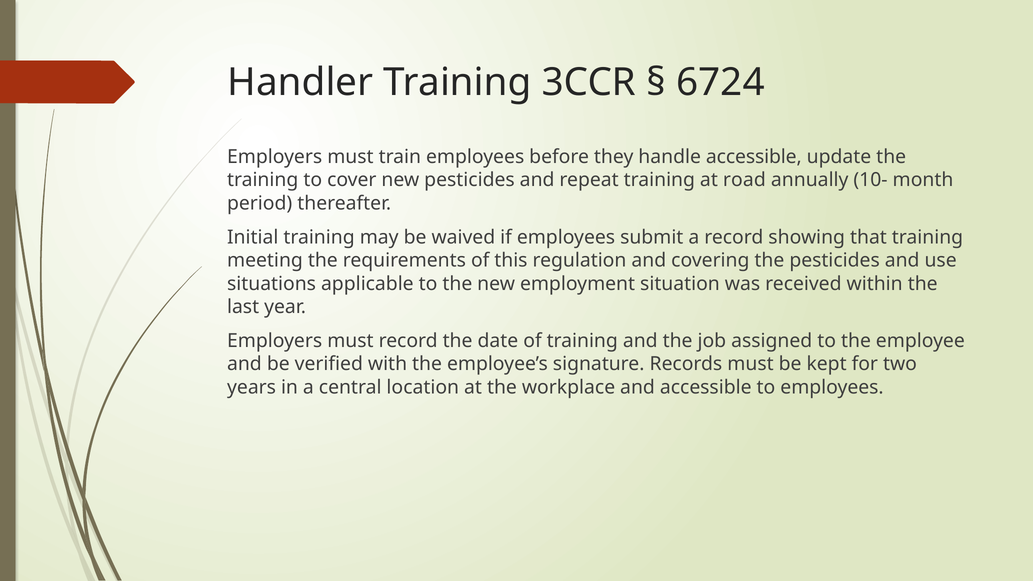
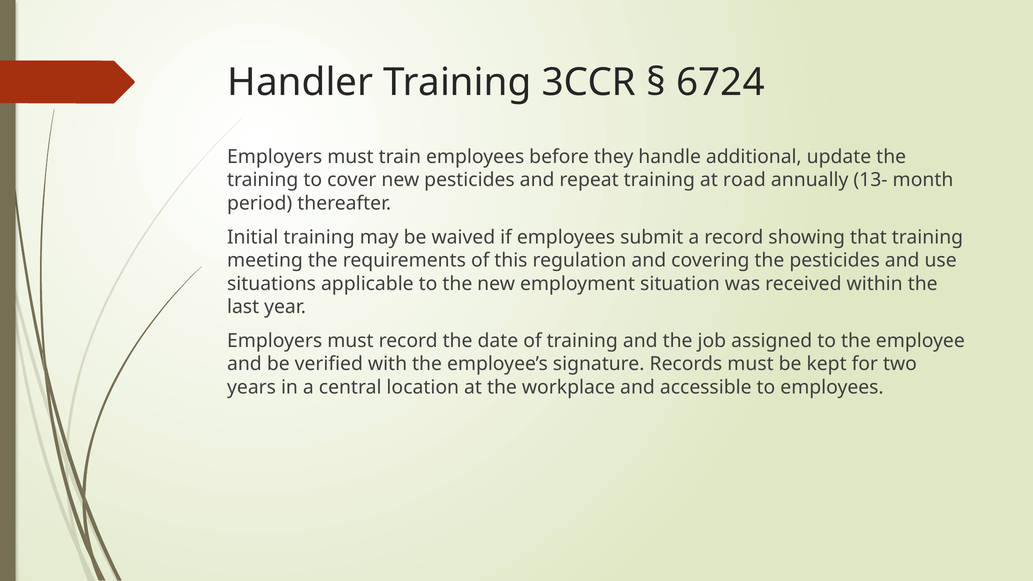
handle accessible: accessible -> additional
10-: 10- -> 13-
